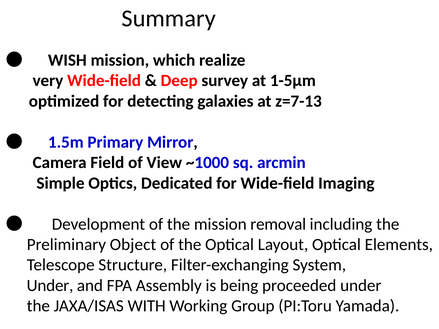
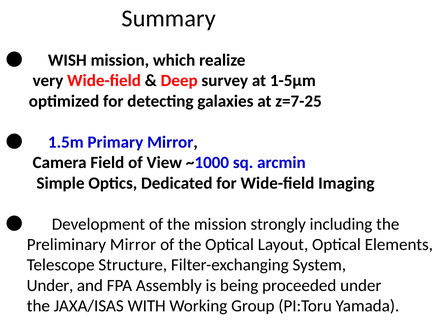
z=7-13: z=7-13 -> z=7-25
removal: removal -> strongly
Preliminary Object: Object -> Mirror
